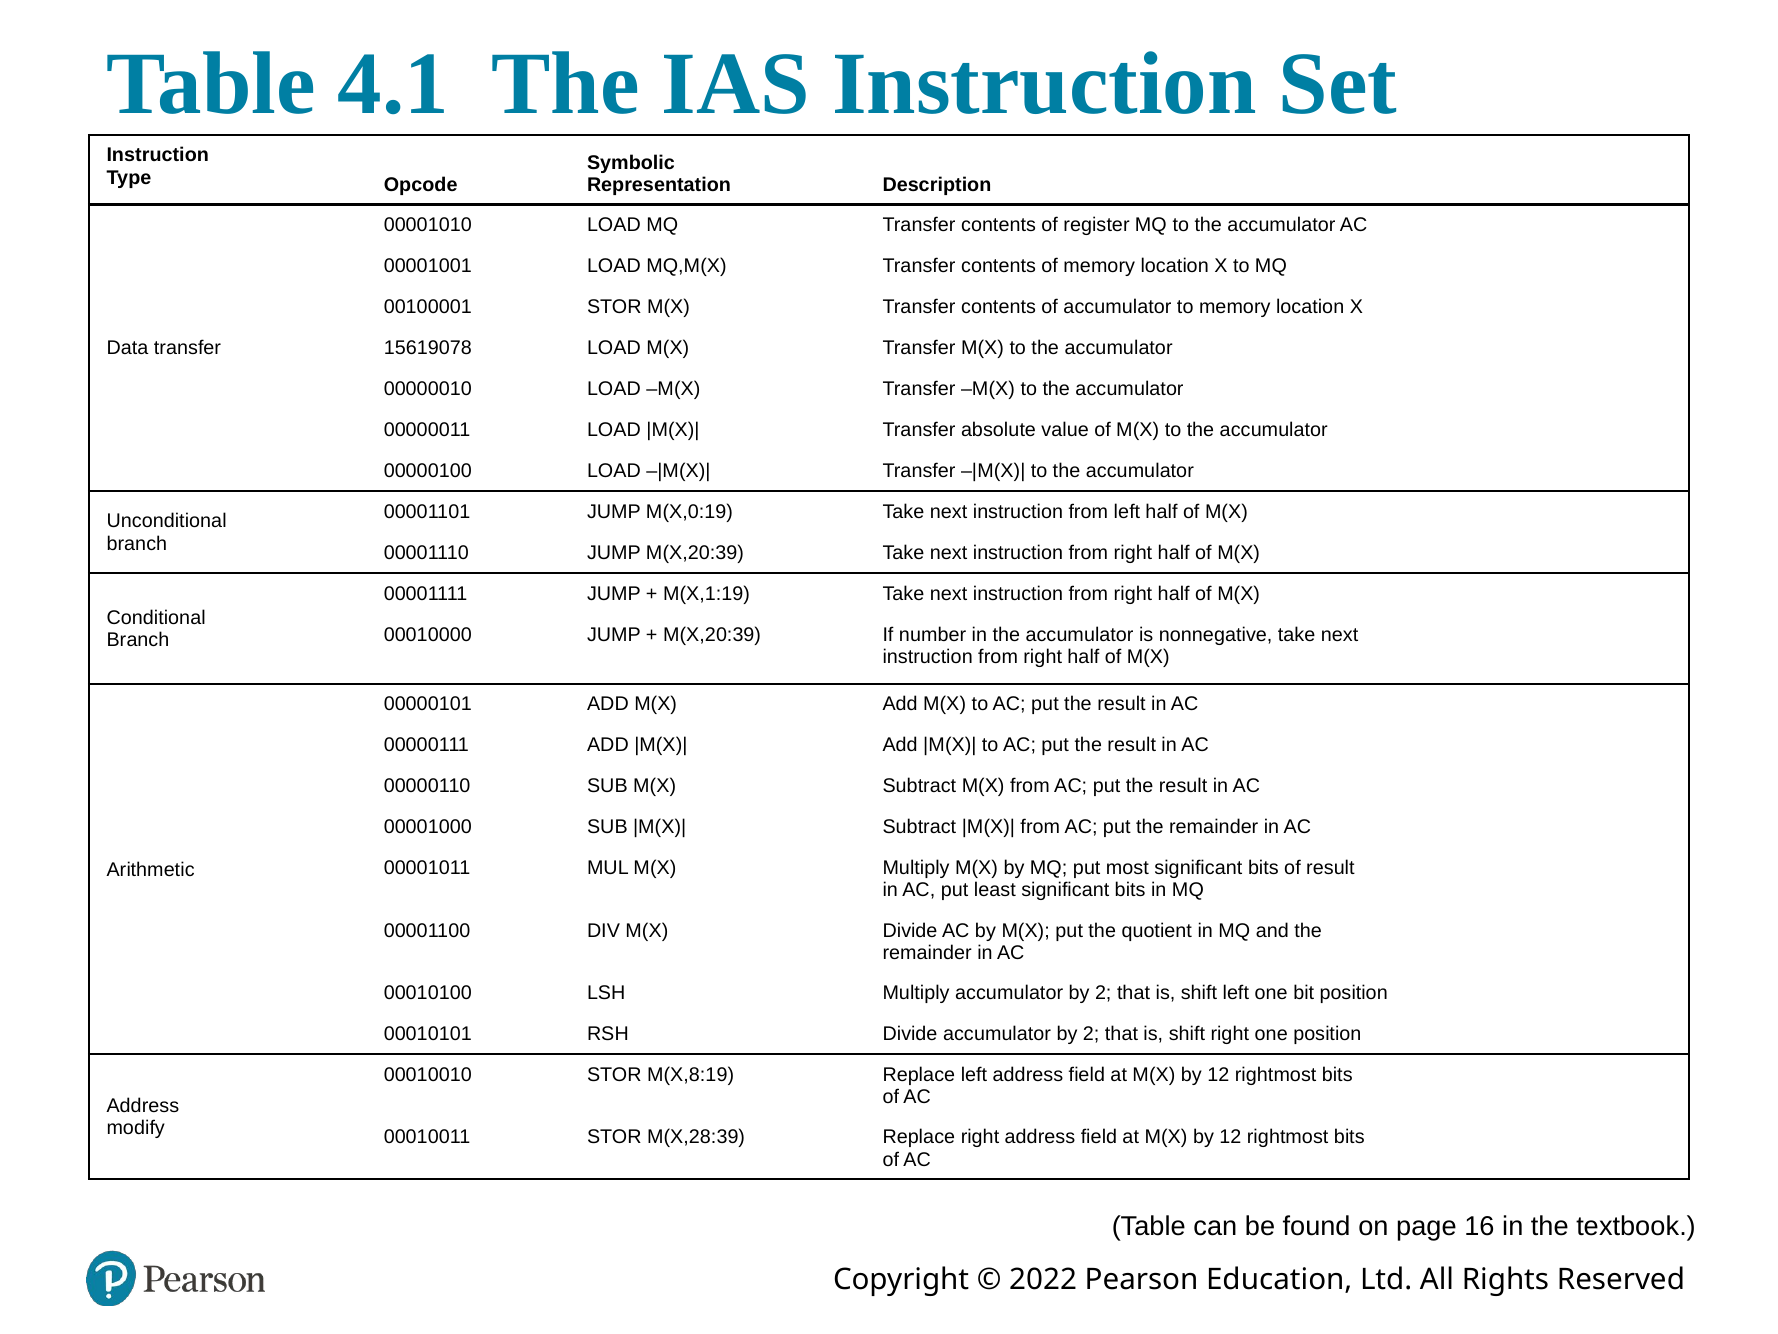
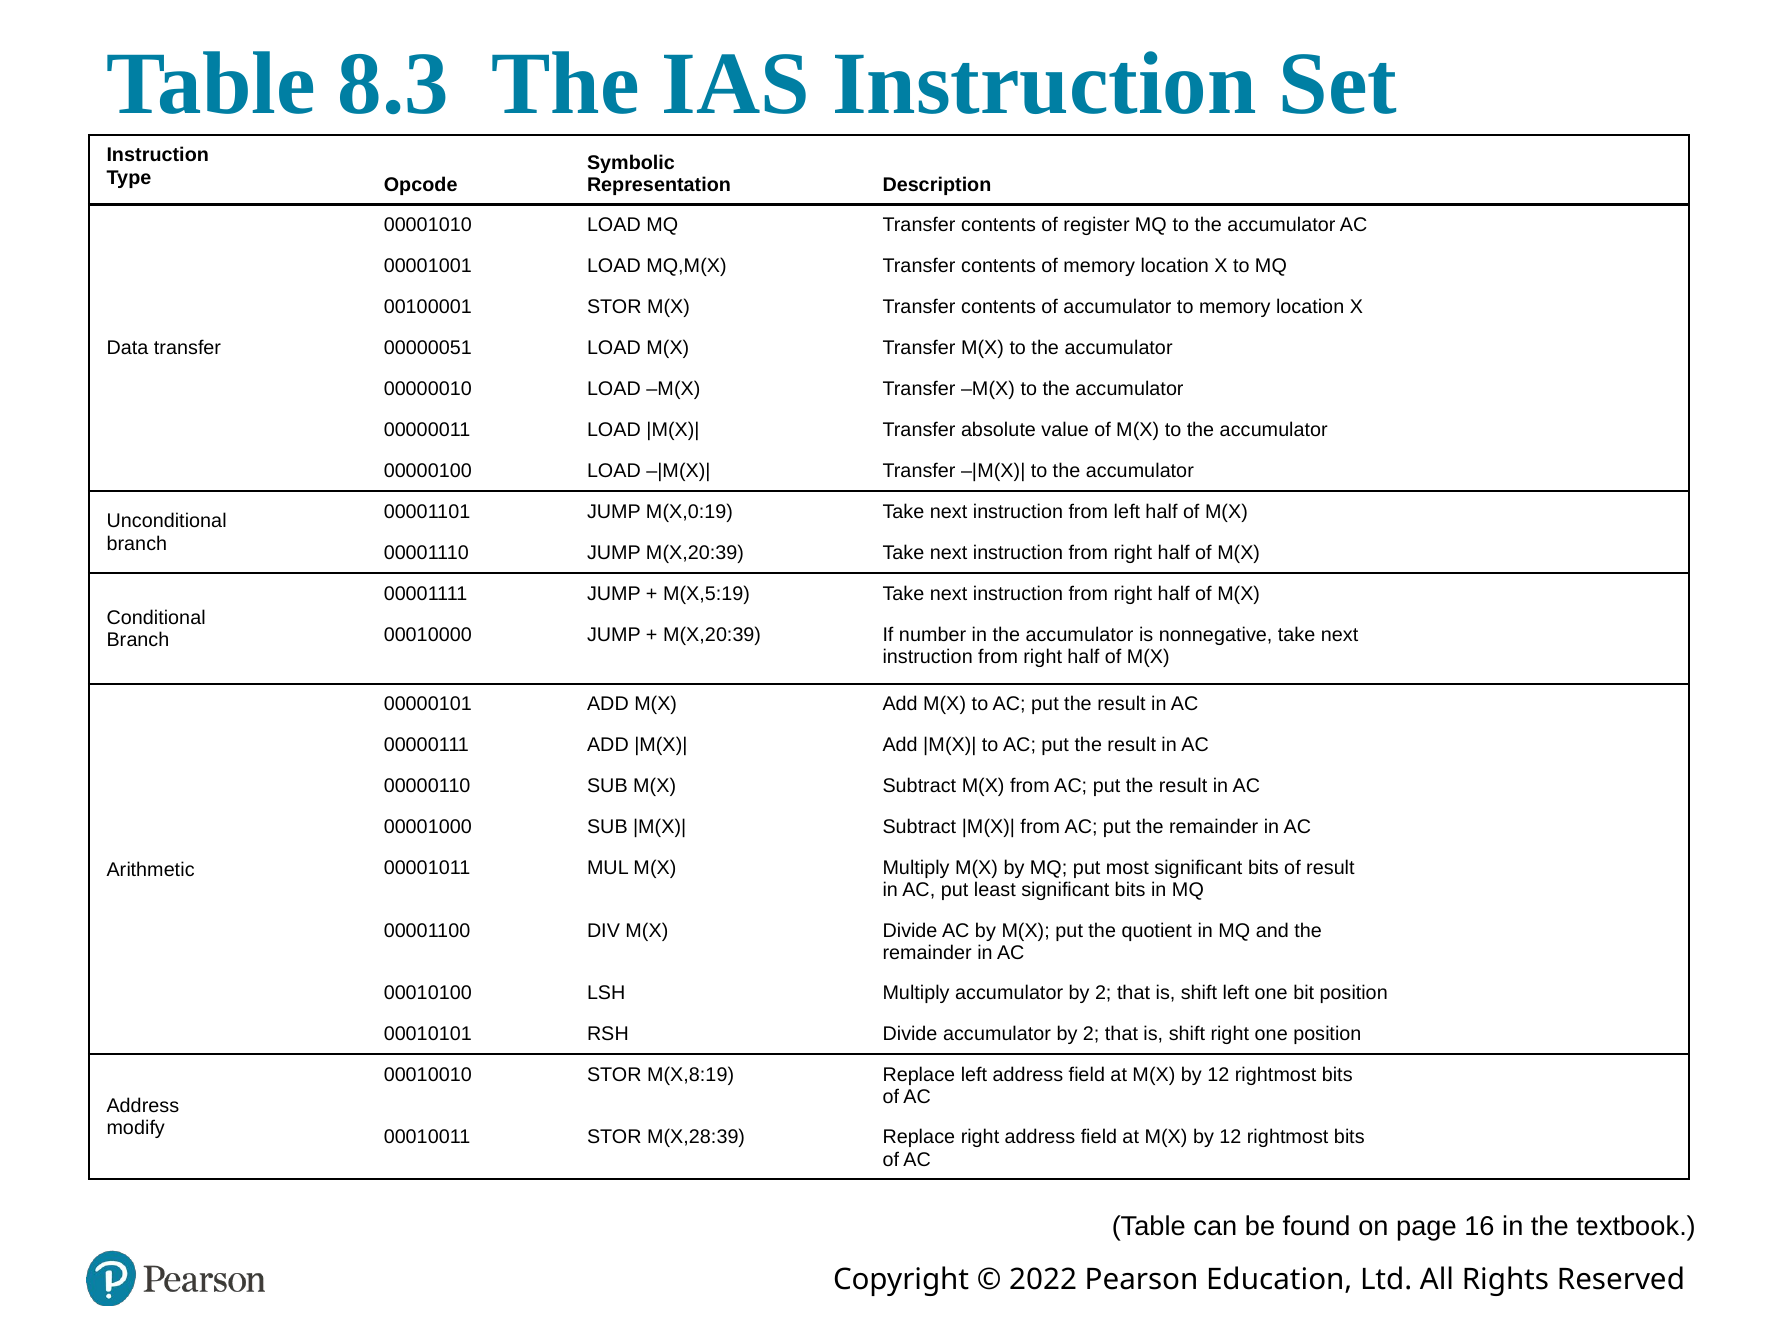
4.1: 4.1 -> 8.3
15619078: 15619078 -> 00000051
M(X,1:19: M(X,1:19 -> M(X,5:19
